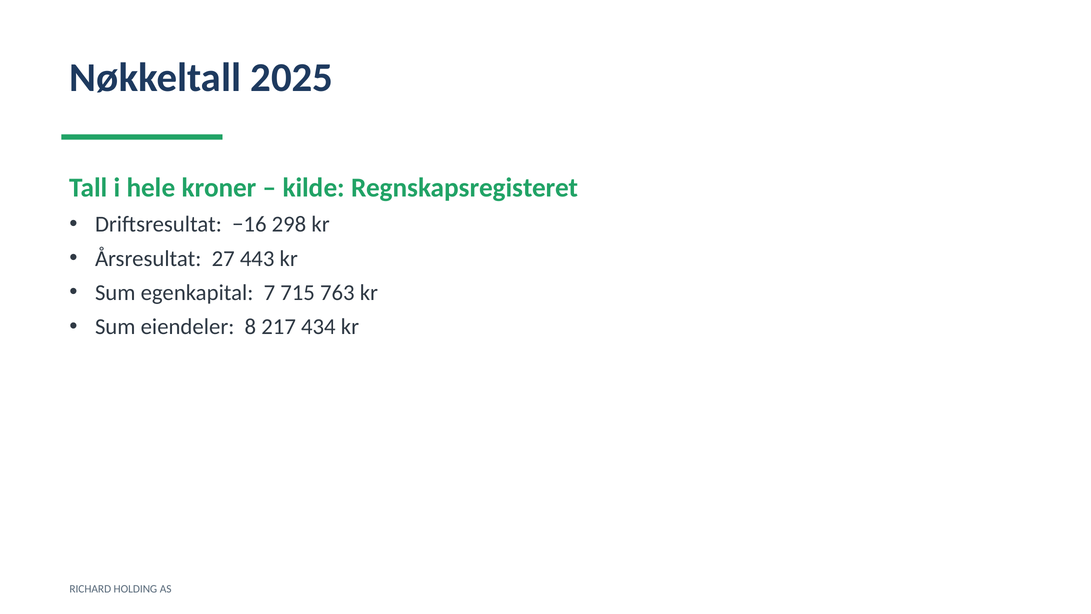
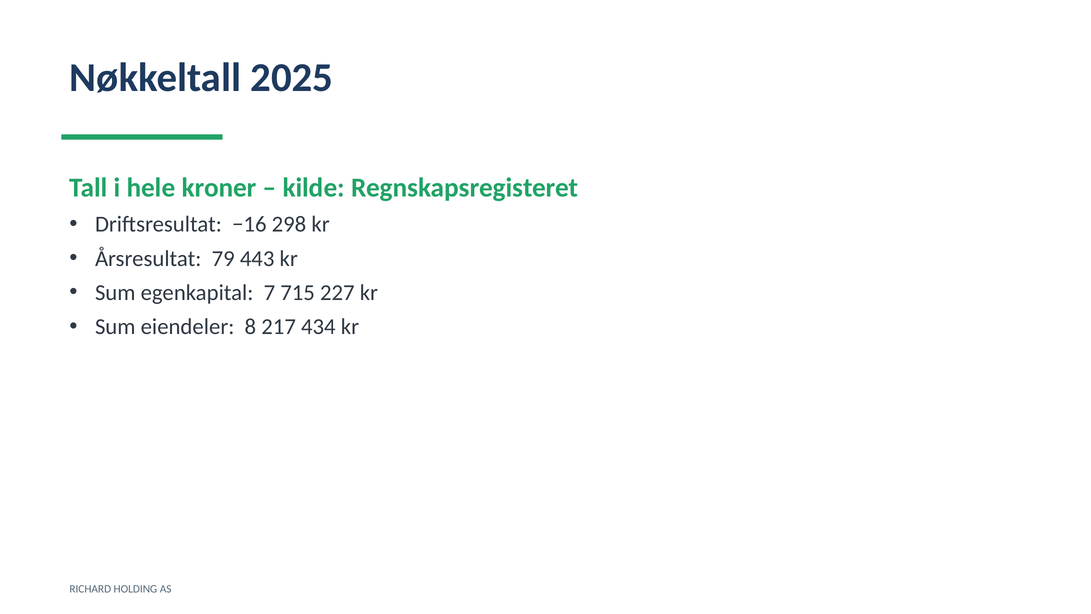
27: 27 -> 79
763: 763 -> 227
